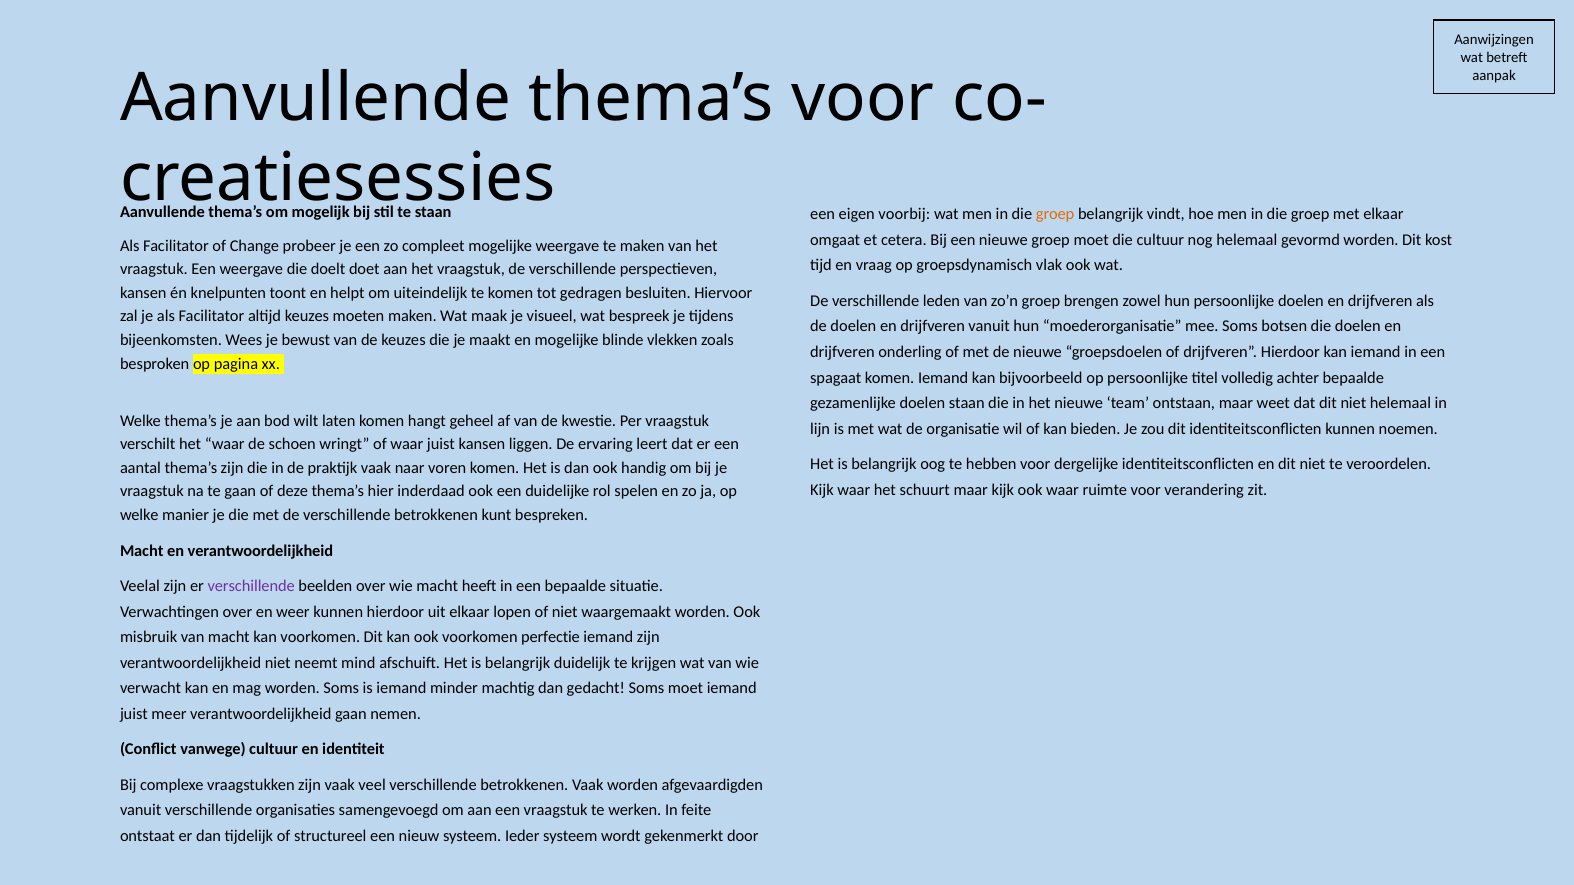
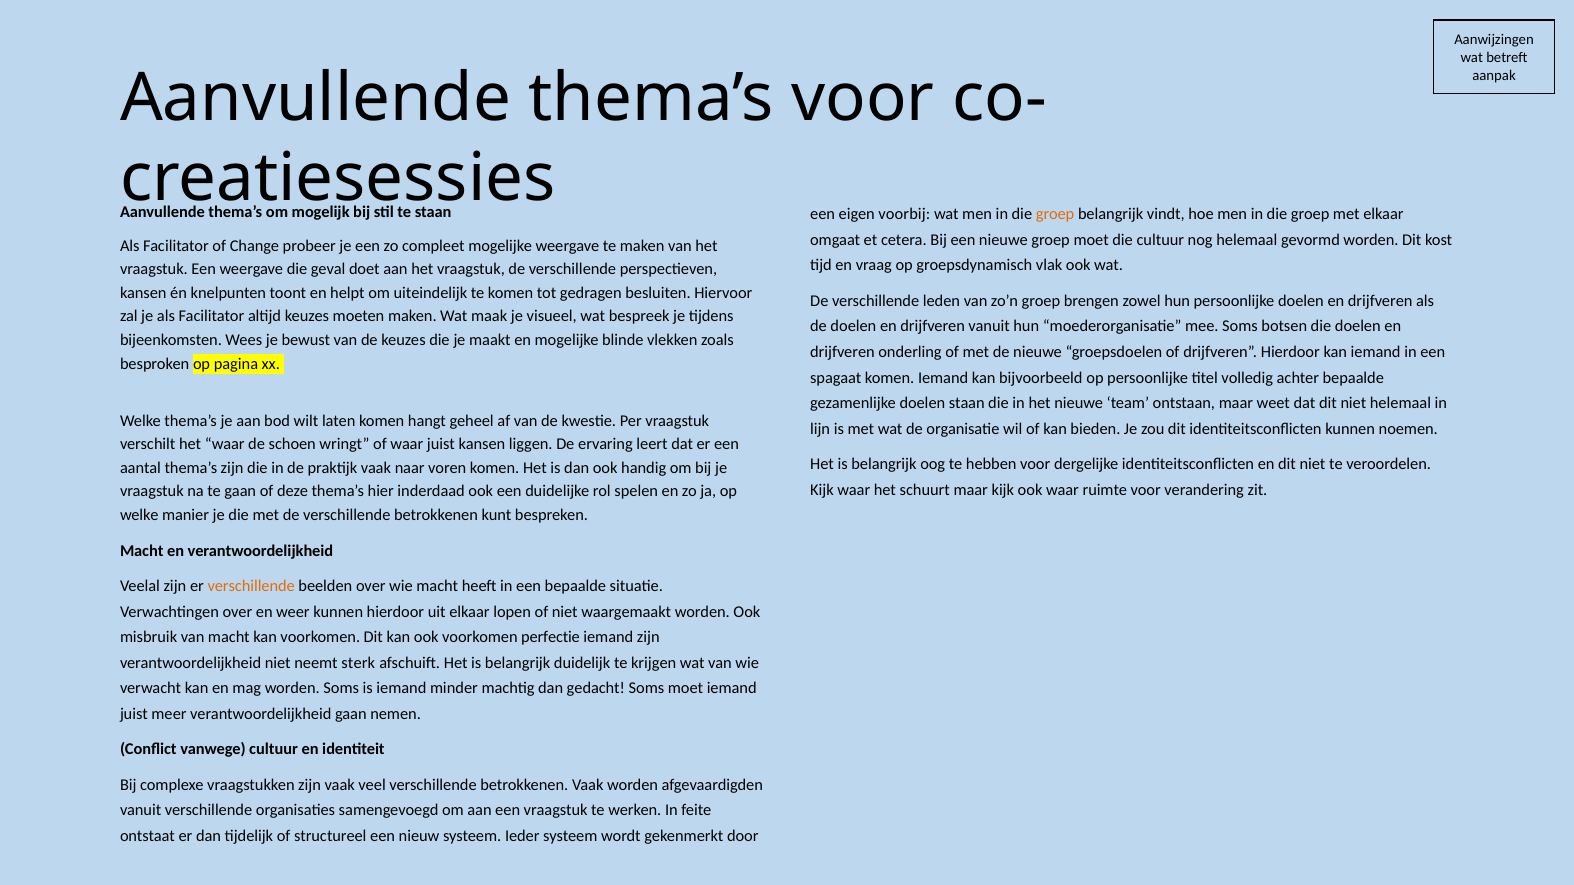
doelt: doelt -> geval
verschillende at (251, 586) colour: purple -> orange
mind: mind -> sterk
